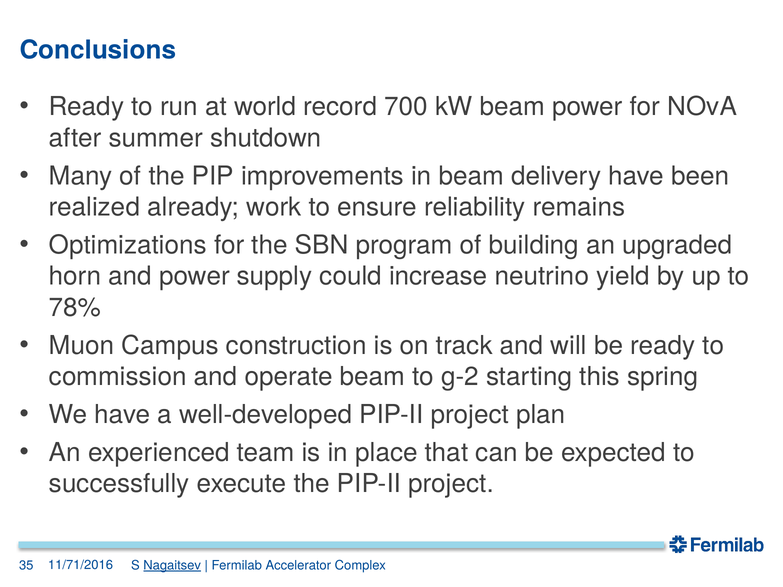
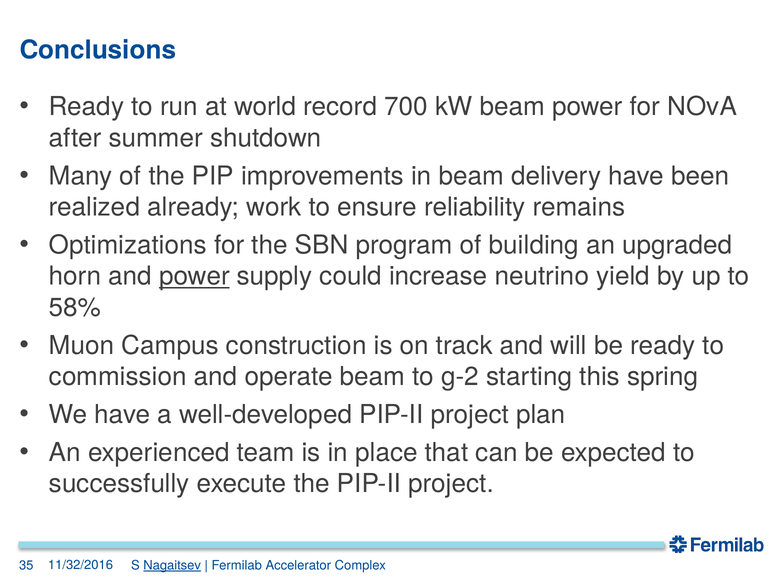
power at (195, 276) underline: none -> present
78%: 78% -> 58%
11/71/2016: 11/71/2016 -> 11/32/2016
